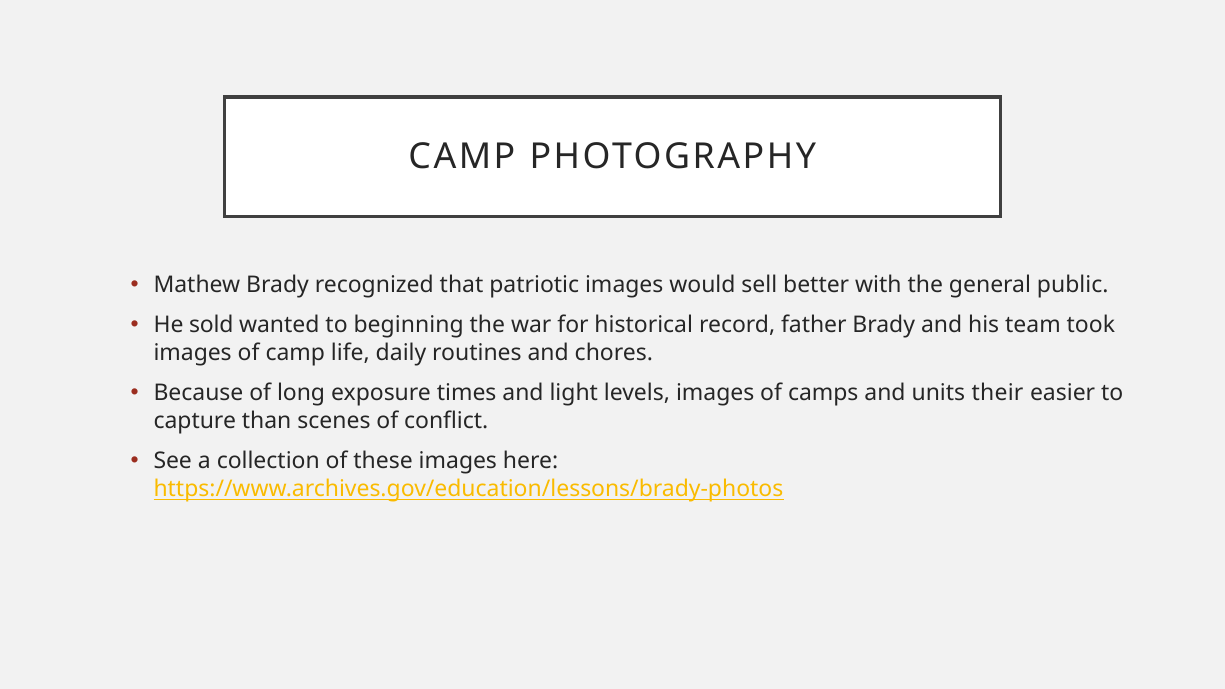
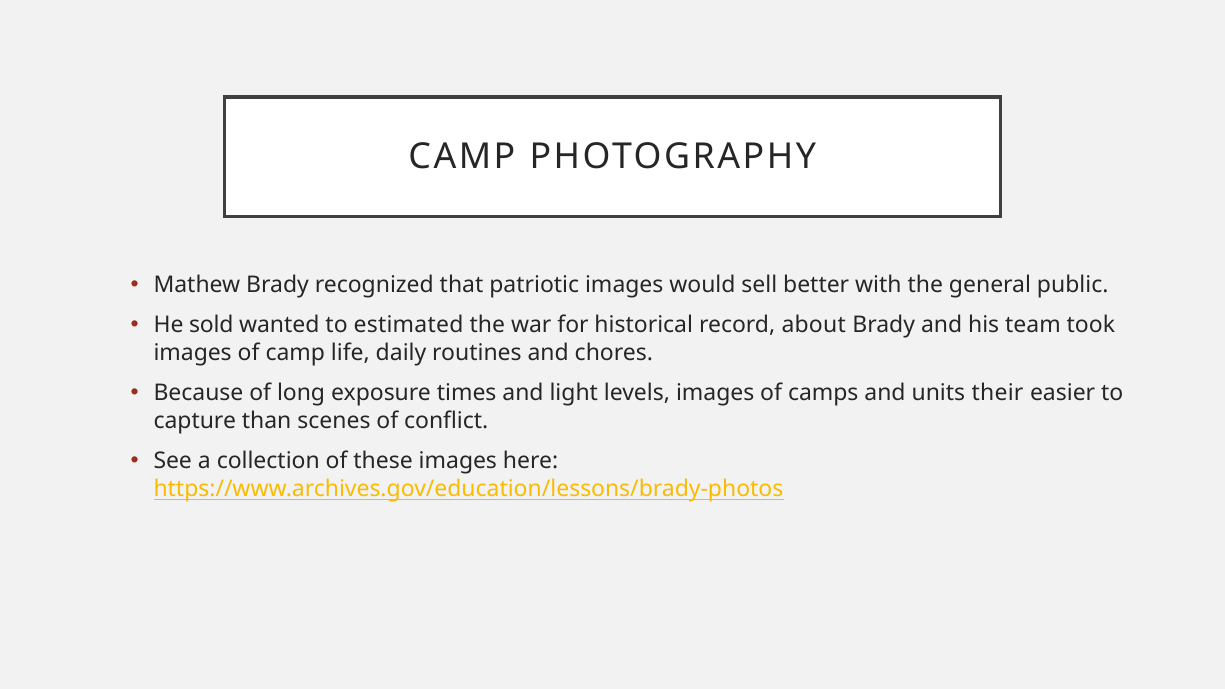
beginning: beginning -> estimated
father: father -> about
